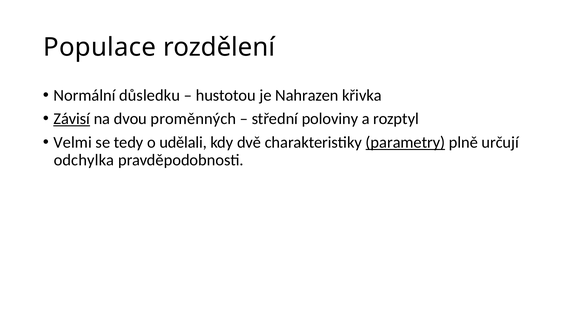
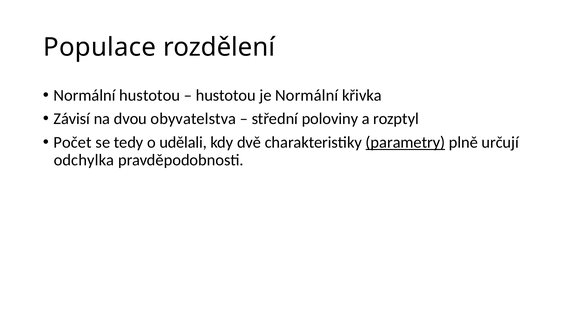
Normální důsledku: důsledku -> hustotou
je Nahrazen: Nahrazen -> Normální
Závisí underline: present -> none
proměnných: proměnných -> obyvatelstva
Velmi: Velmi -> Počet
